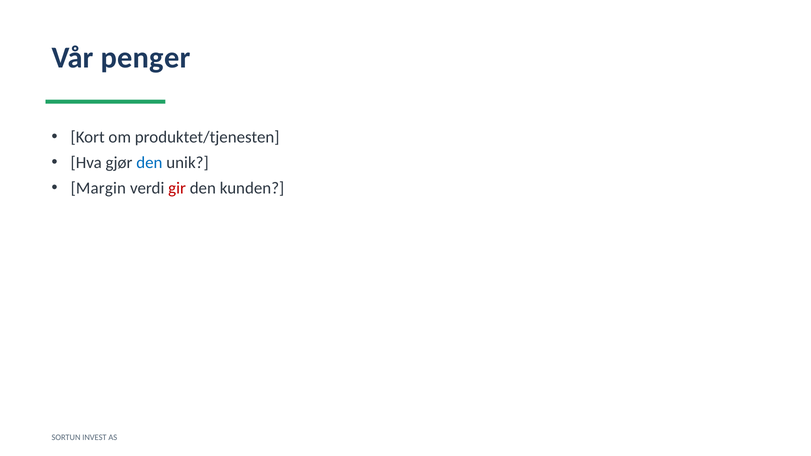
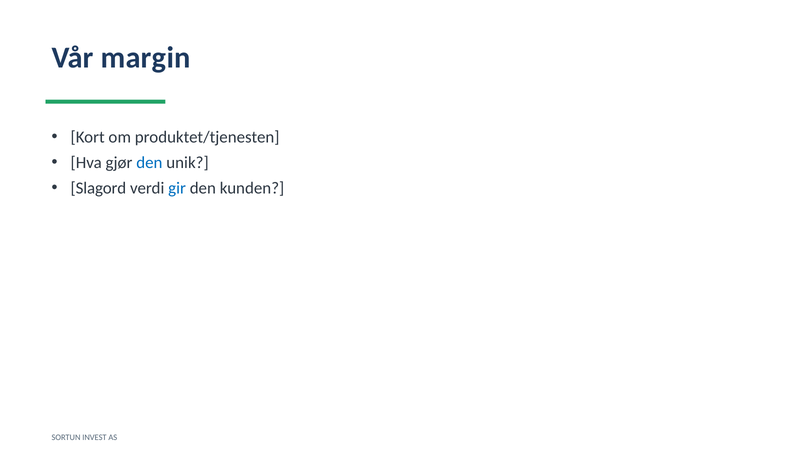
penger: penger -> margin
Margin: Margin -> Slagord
gir colour: red -> blue
